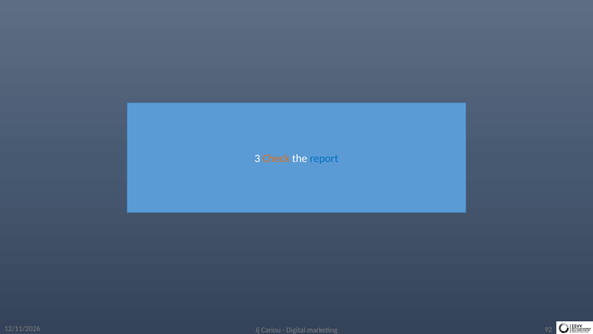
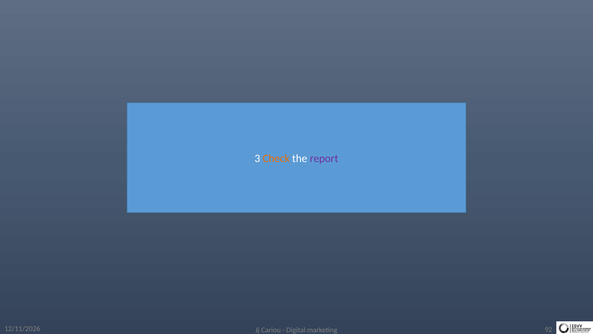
report colour: blue -> purple
